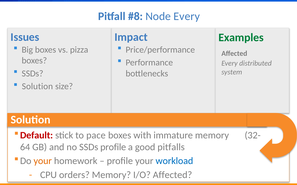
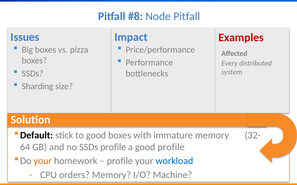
Node Every: Every -> Pitfall
Examples colour: green -> red
Solution at (37, 87): Solution -> Sharding
Default colour: red -> black
to pace: pace -> good
good pitfalls: pitfalls -> profile
I/O Affected: Affected -> Machine
